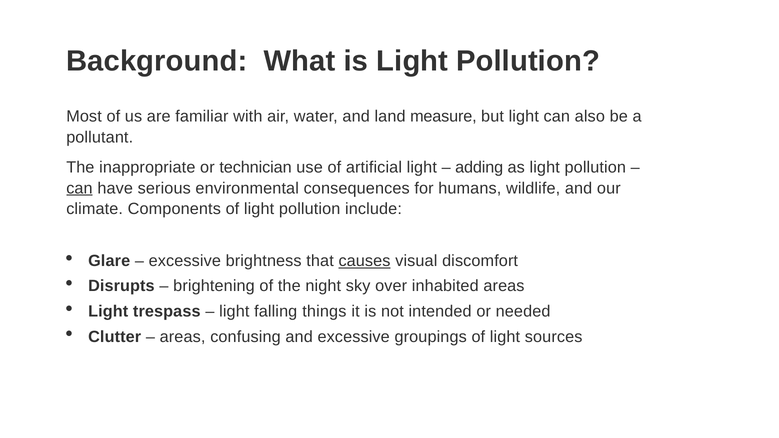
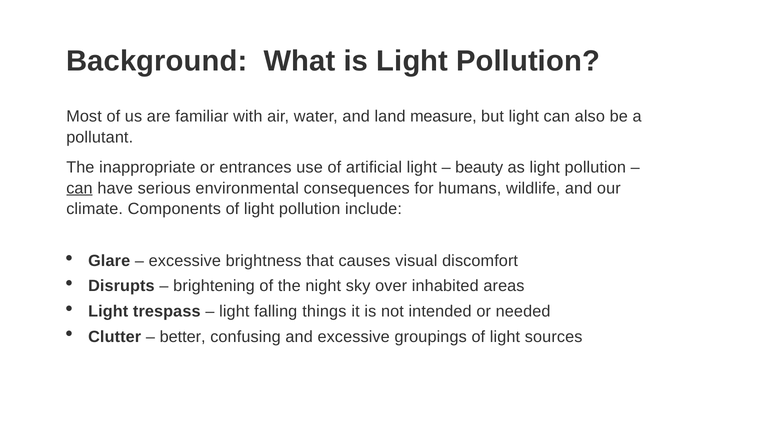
technician: technician -> entrances
adding: adding -> beauty
causes underline: present -> none
areas at (183, 337): areas -> better
